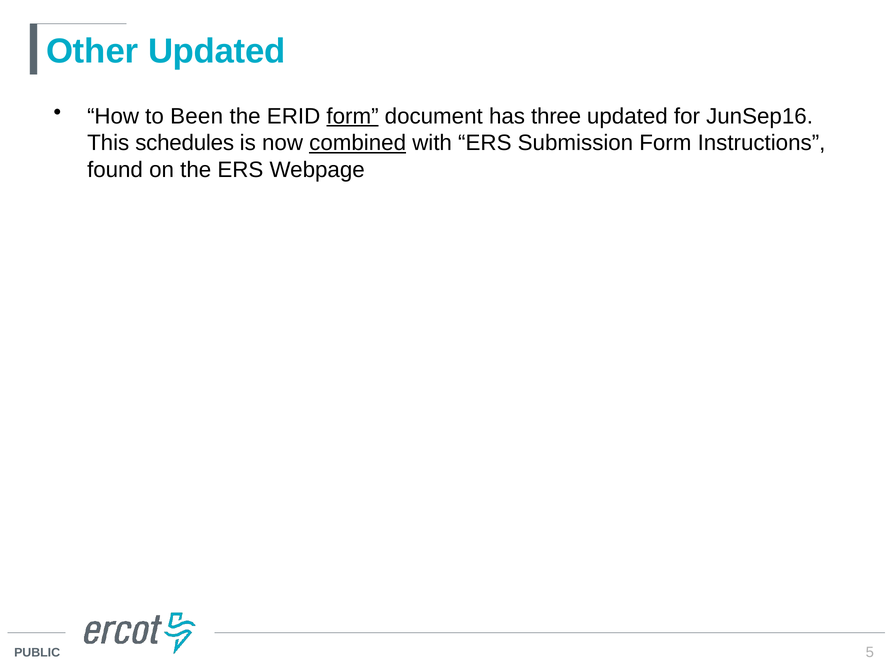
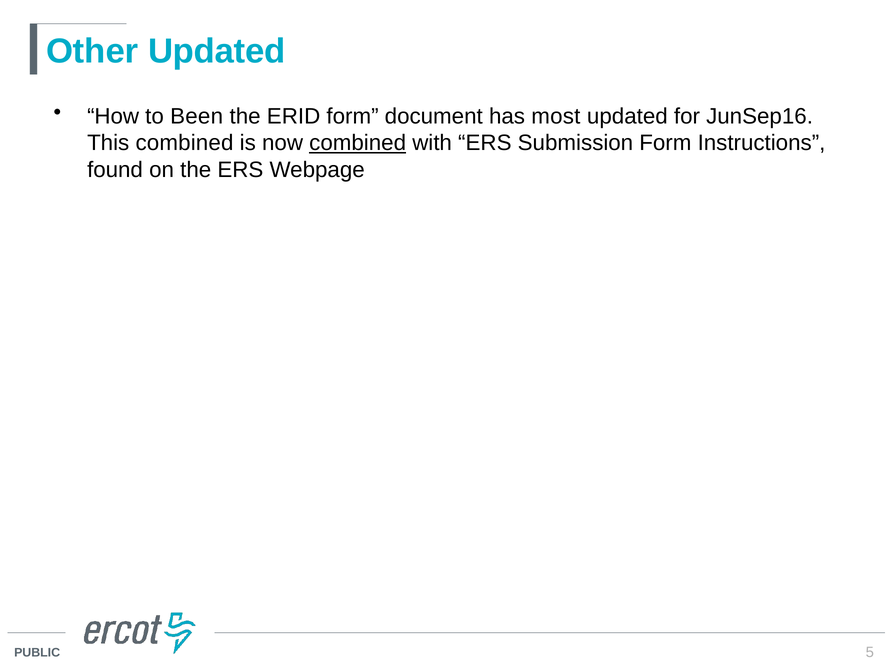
form at (353, 116) underline: present -> none
three: three -> most
This schedules: schedules -> combined
